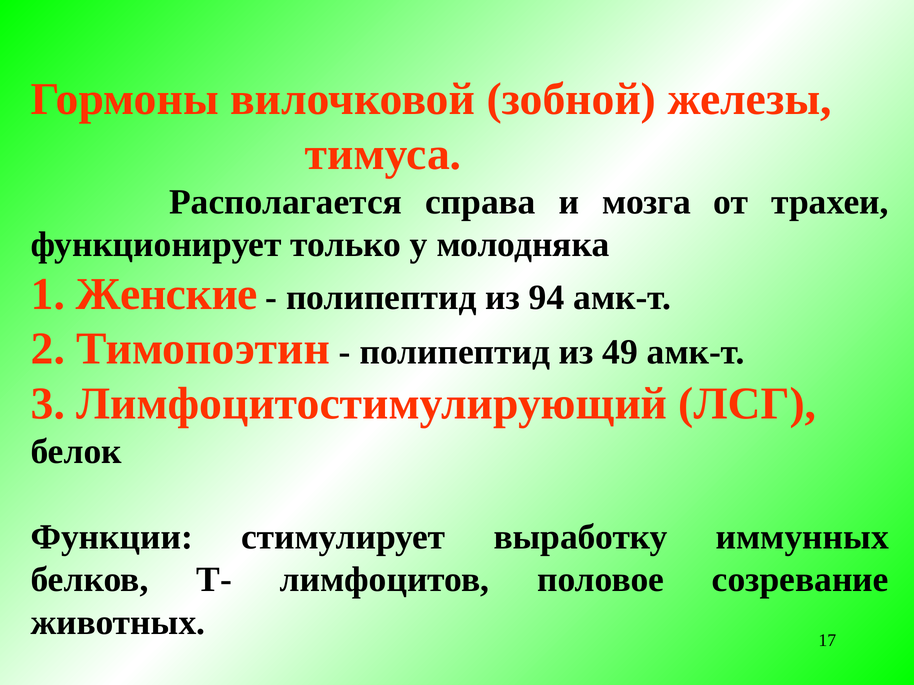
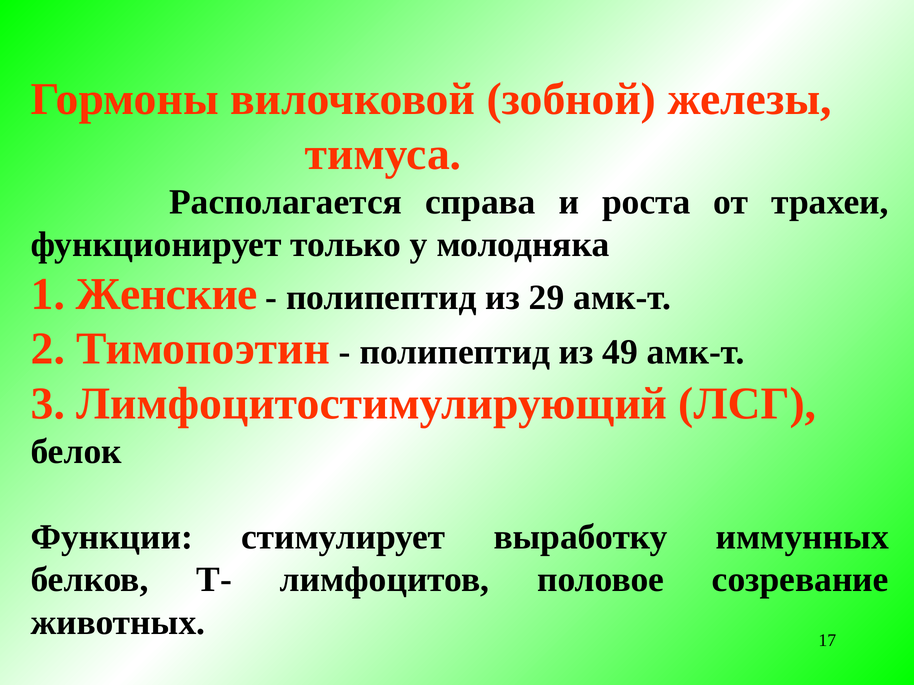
мозга: мозга -> роста
94: 94 -> 29
